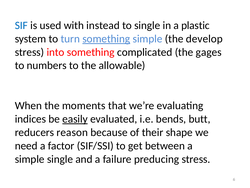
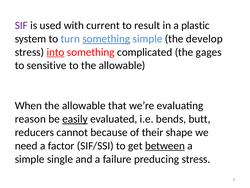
SIF colour: blue -> purple
instead: instead -> current
to single: single -> result
into underline: none -> present
numbers: numbers -> sensitive
When the moments: moments -> allowable
indices: indices -> reason
reason: reason -> cannot
between underline: none -> present
